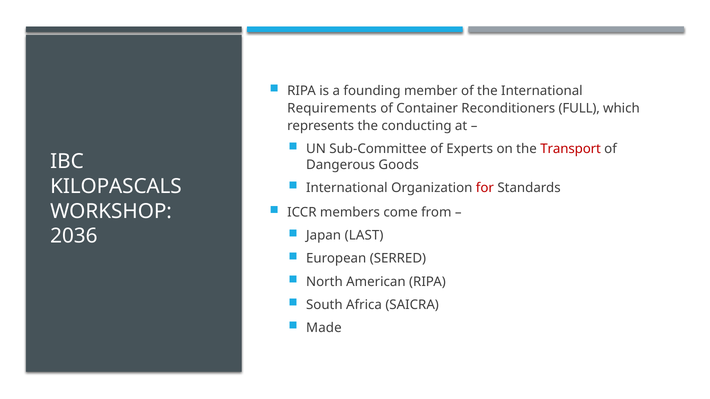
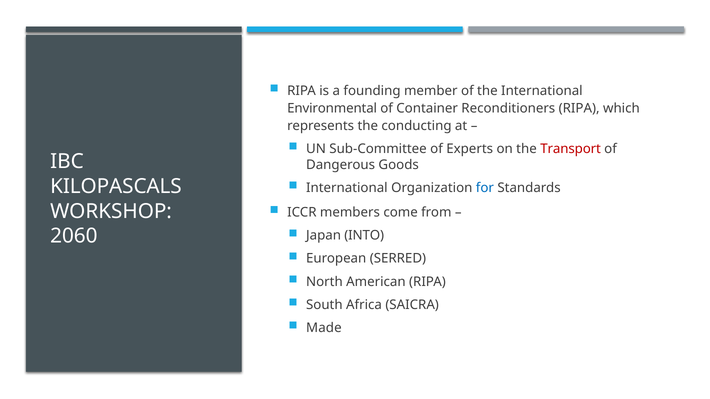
Requirements: Requirements -> Environmental
Reconditioners FULL: FULL -> RIPA
for colour: red -> blue
LAST: LAST -> INTO
2036: 2036 -> 2060
